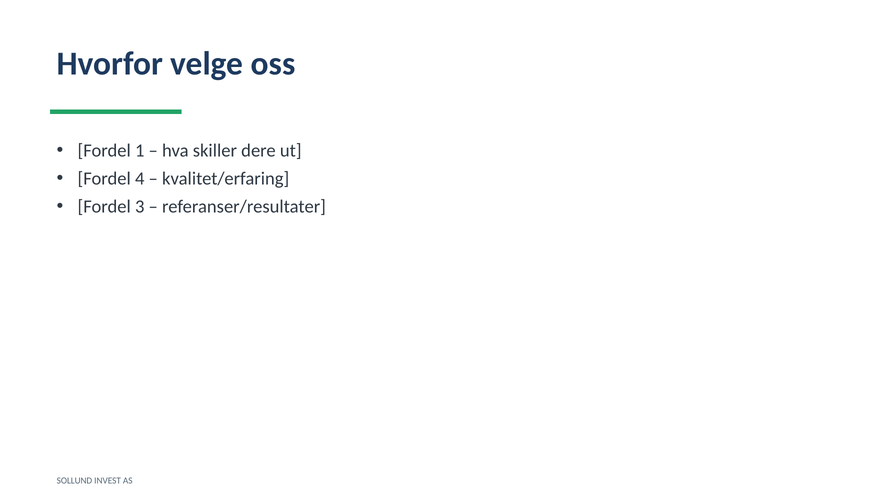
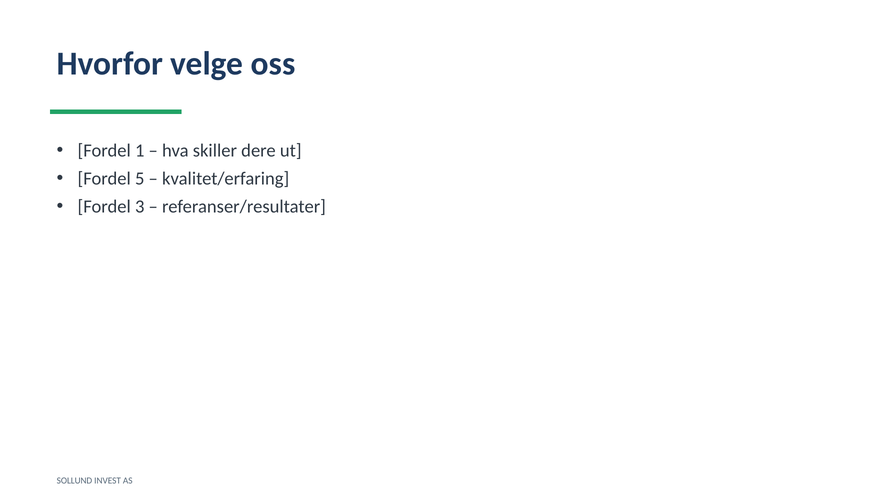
4: 4 -> 5
